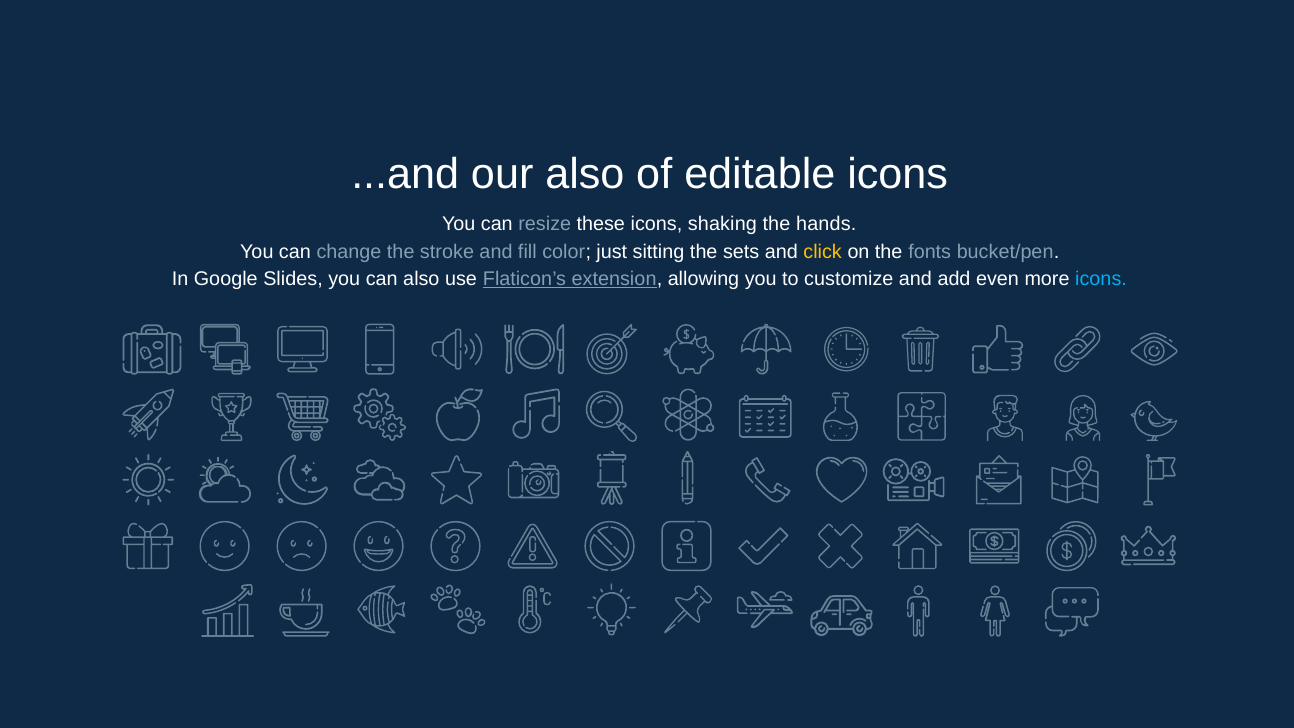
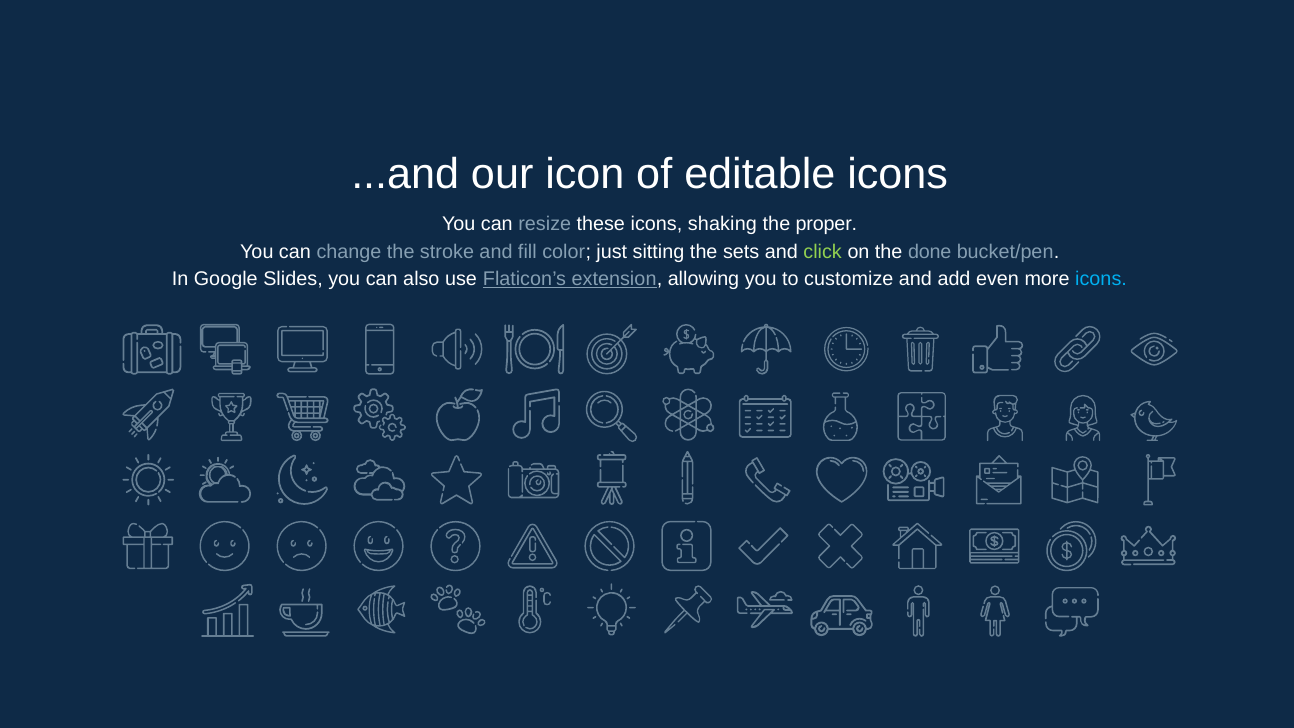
our also: also -> icon
hands: hands -> proper
click colour: yellow -> light green
fonts: fonts -> done
